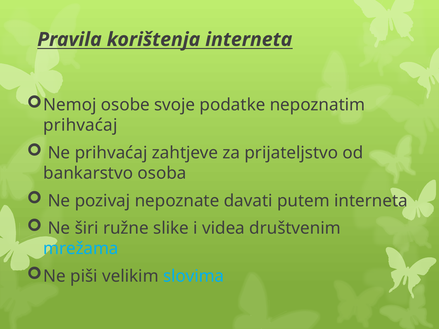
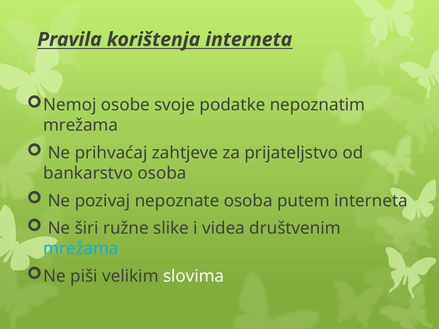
prihvaćaj at (80, 125): prihvaćaj -> mrežama
nepoznate davati: davati -> osoba
slovima colour: light blue -> white
